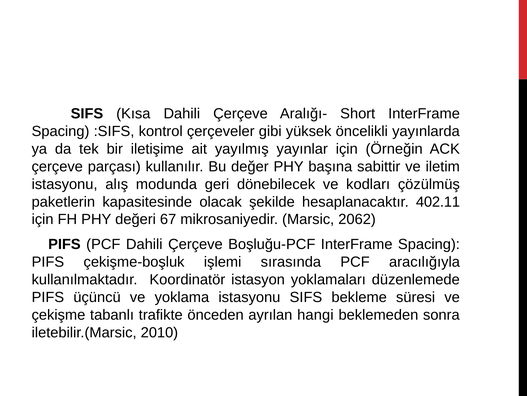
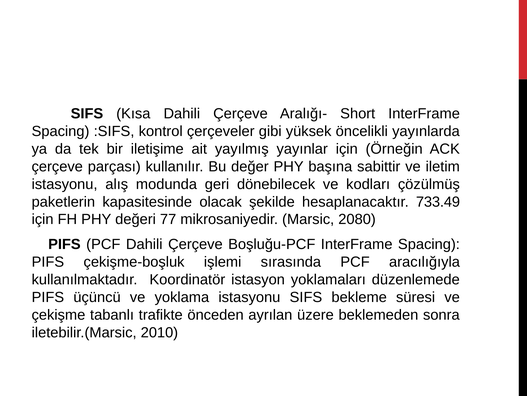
402.11: 402.11 -> 733.49
67: 67 -> 77
2062: 2062 -> 2080
hangi: hangi -> üzere
